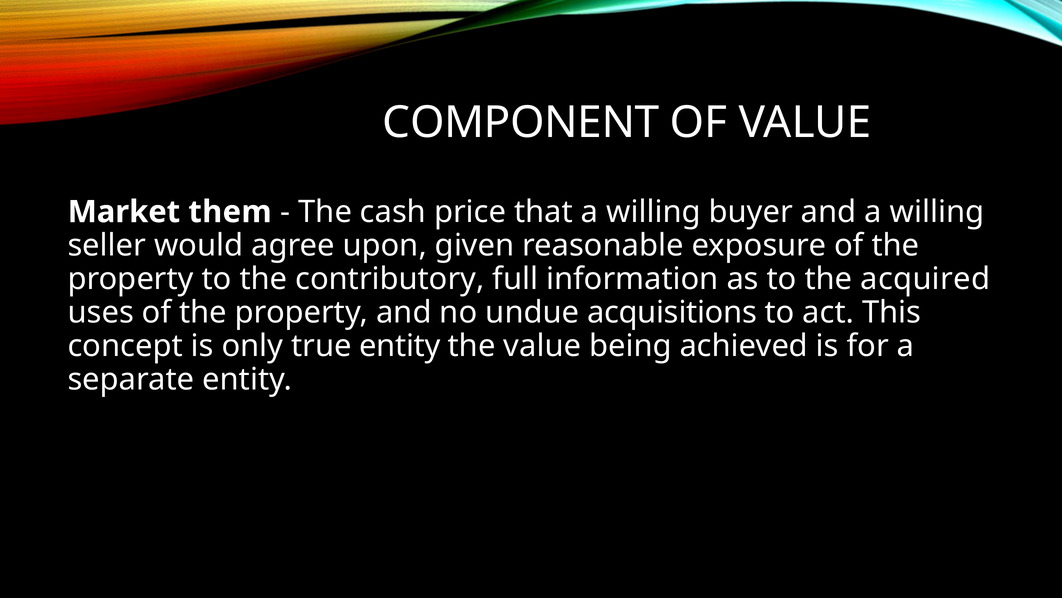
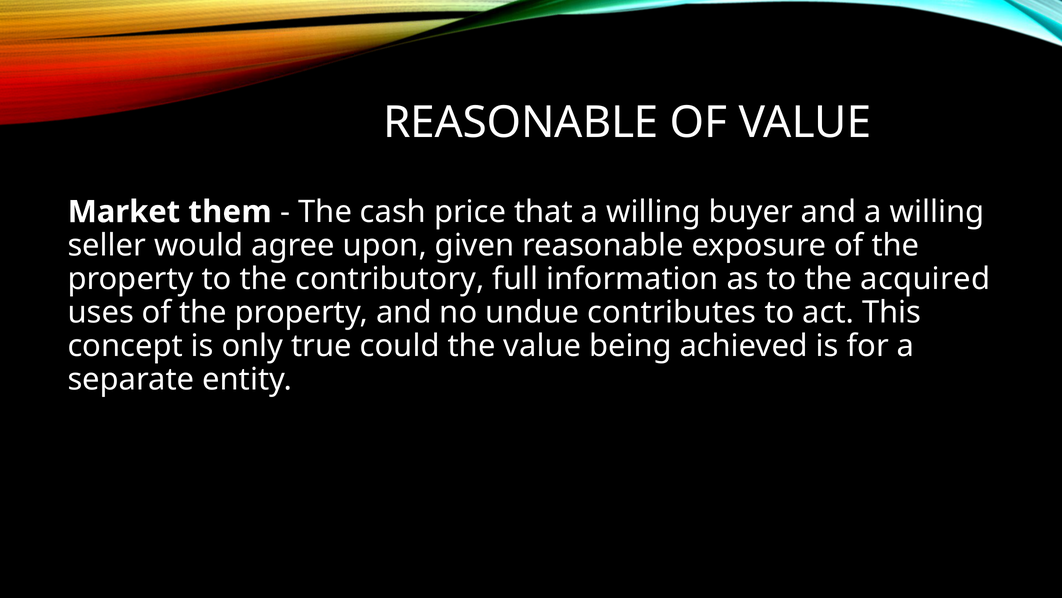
COMPONENT at (521, 123): COMPONENT -> REASONABLE
acquisitions: acquisitions -> contributes
true entity: entity -> could
